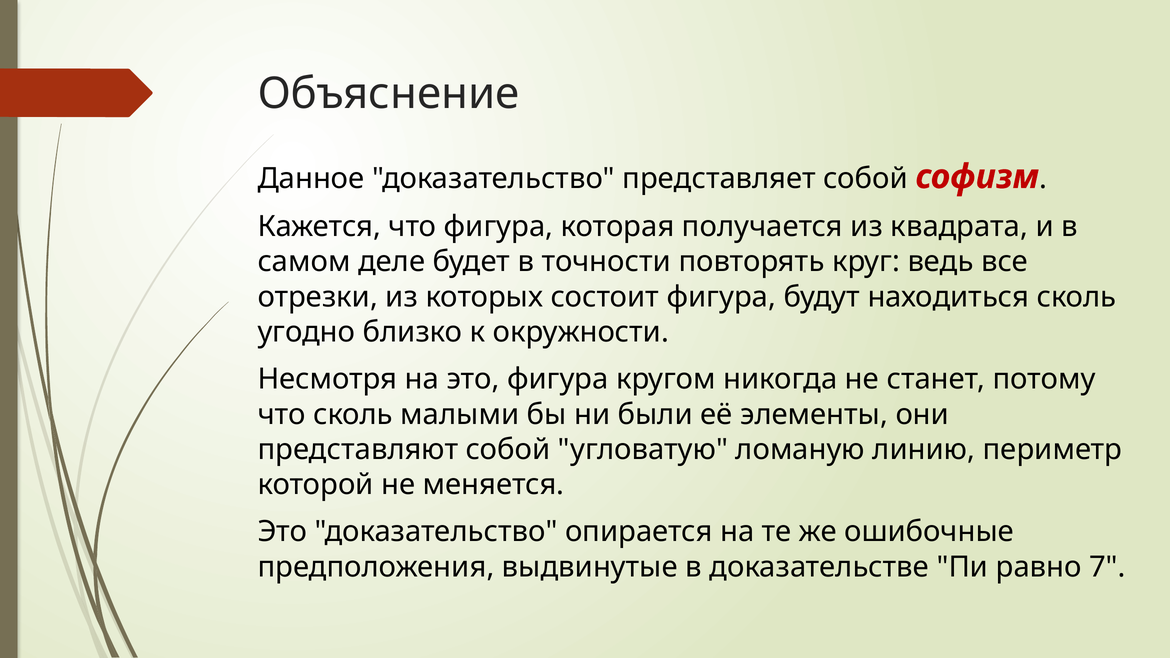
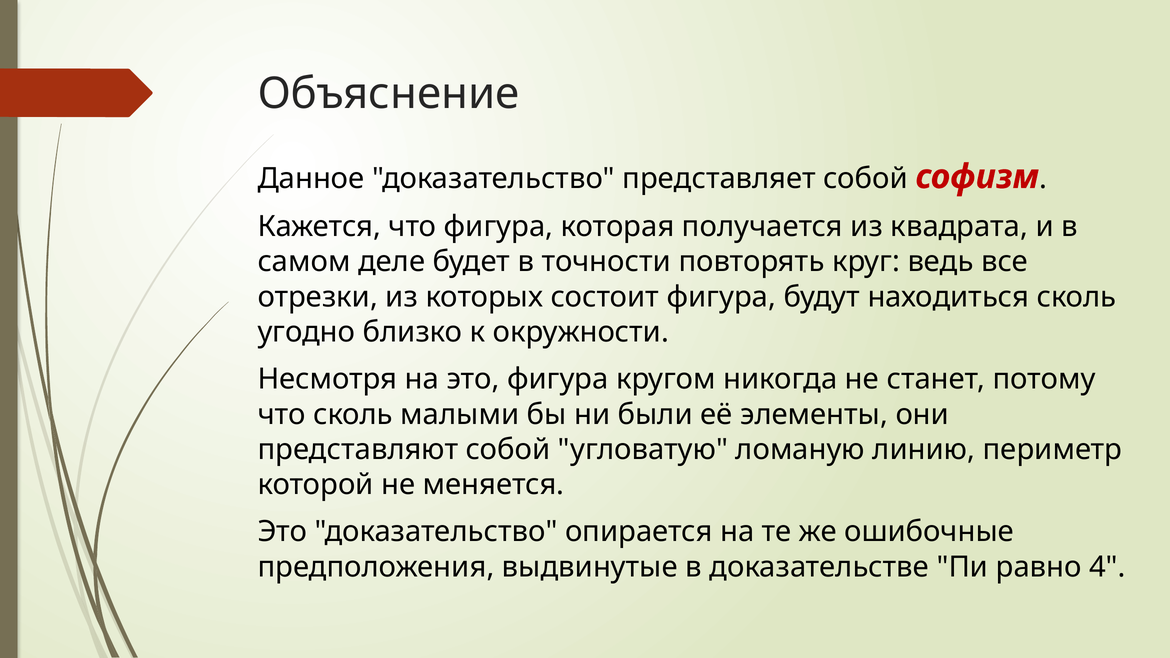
7: 7 -> 4
